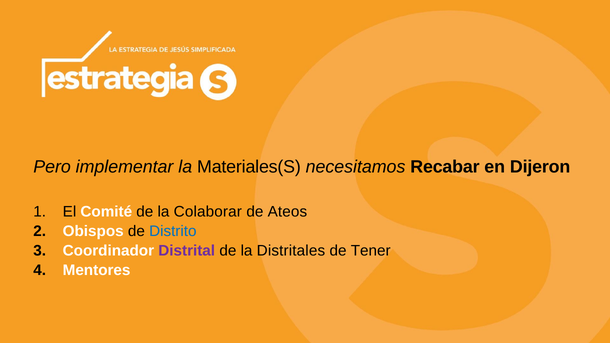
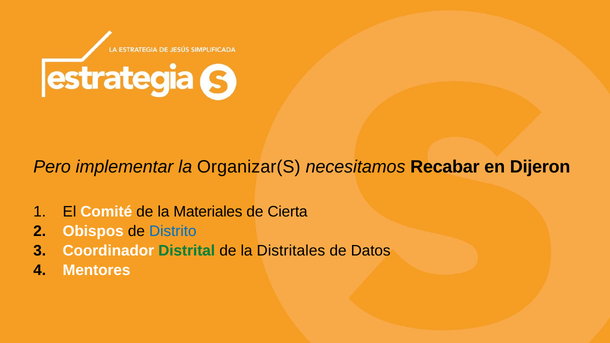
Materiales(S: Materiales(S -> Organizar(S
Colaborar: Colaborar -> Materiales
Ateos: Ateos -> Cierta
Distrital colour: purple -> green
Tener: Tener -> Datos
